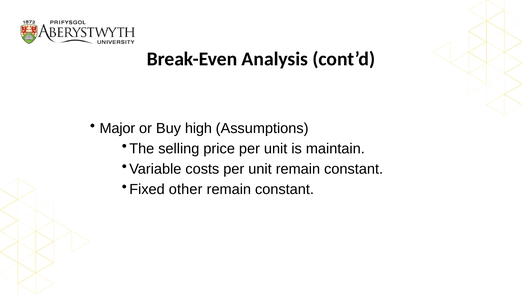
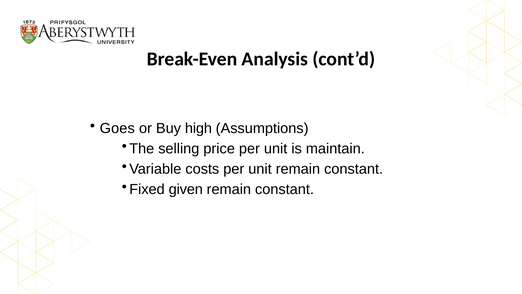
Major: Major -> Goes
other: other -> given
